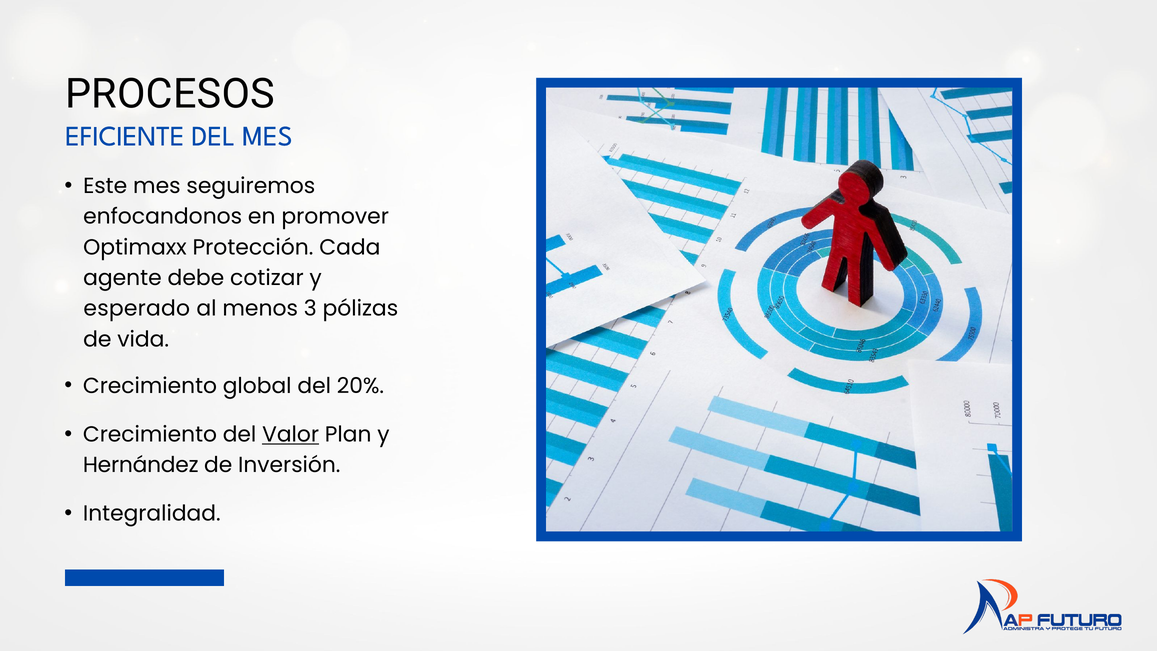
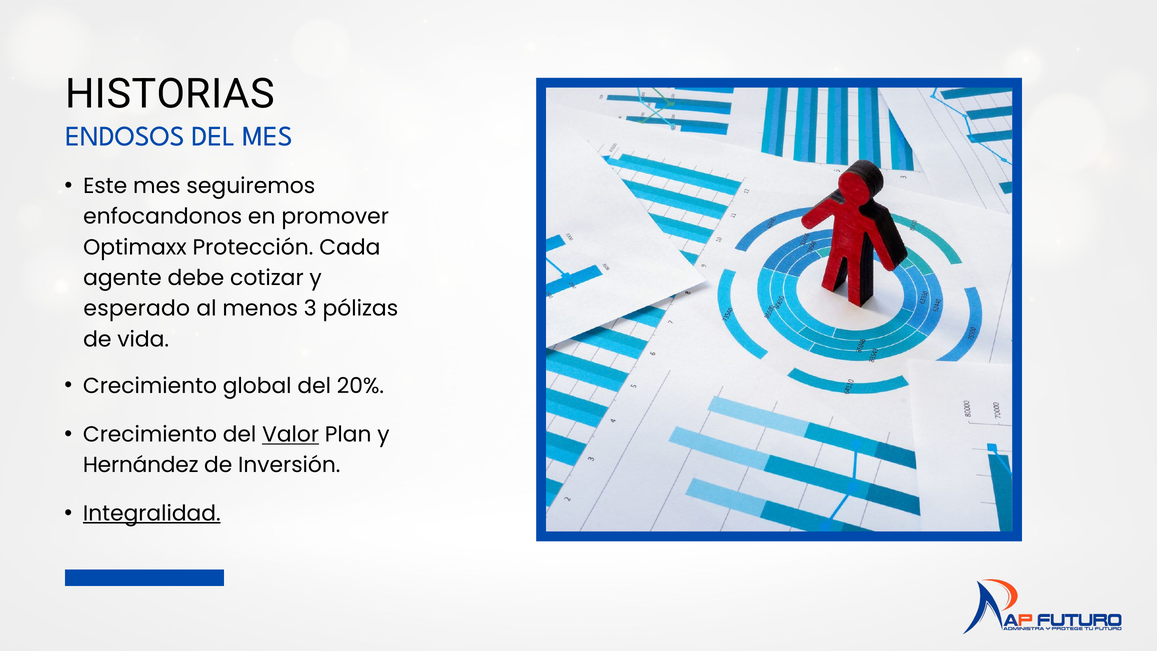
PROCESOS: PROCESOS -> HISTORIAS
EFICIENTE: EFICIENTE -> ENDOSOS
Integralidad underline: none -> present
